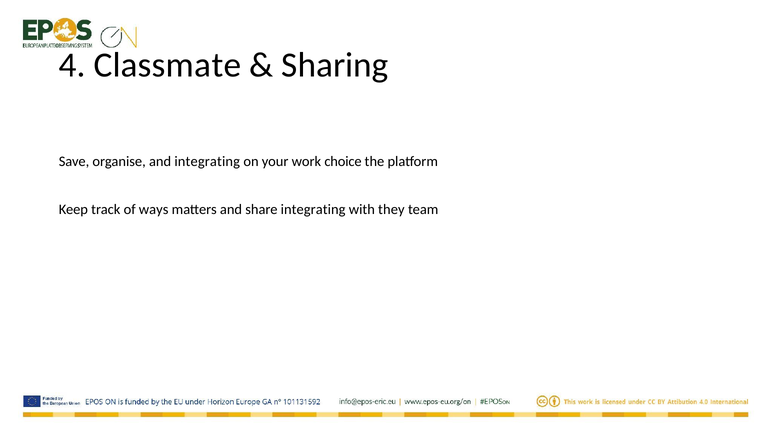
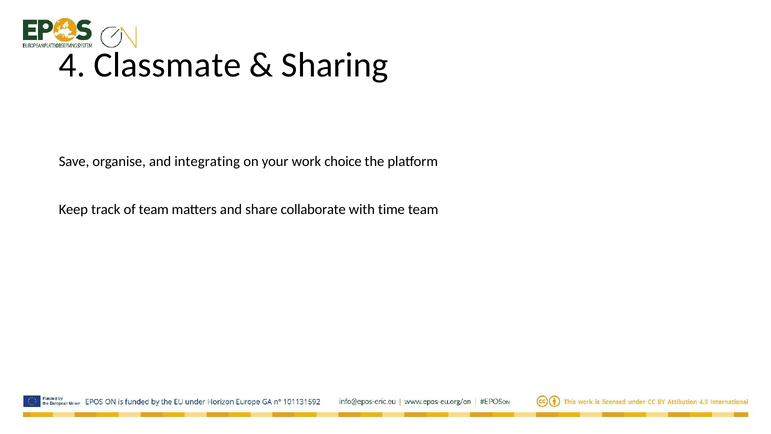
of ways: ways -> team
share integrating: integrating -> collaborate
they: they -> time
